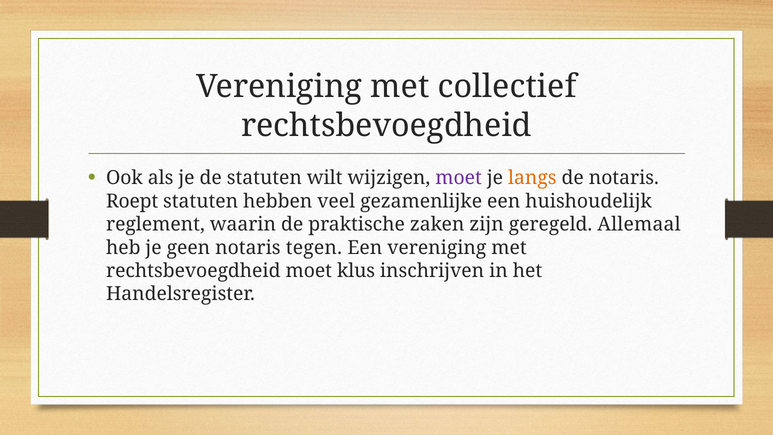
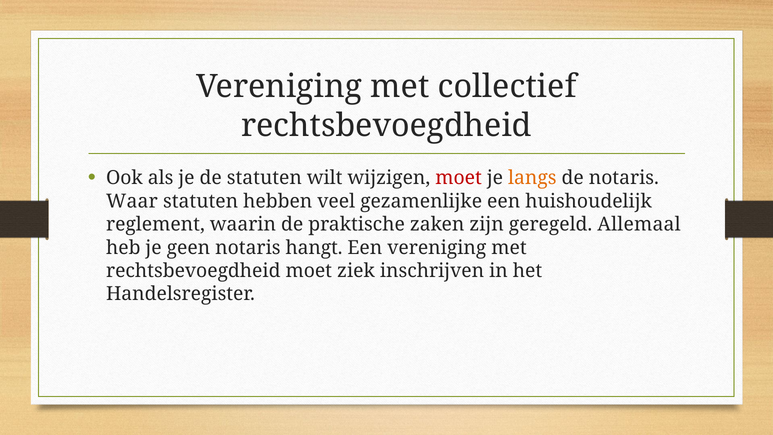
moet at (459, 178) colour: purple -> red
Roept: Roept -> Waar
tegen: tegen -> hangt
klus: klus -> ziek
